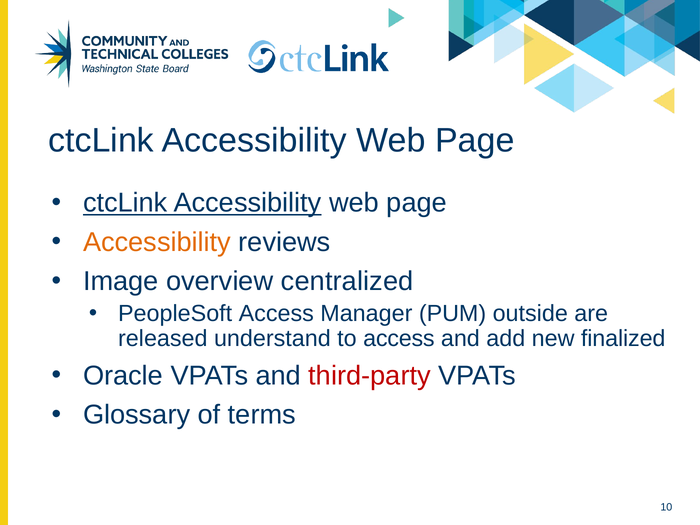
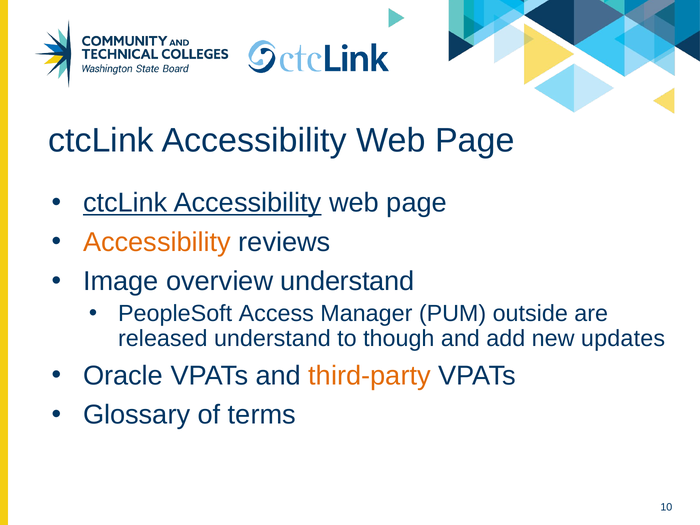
overview centralized: centralized -> understand
to access: access -> though
finalized: finalized -> updates
third-party colour: red -> orange
